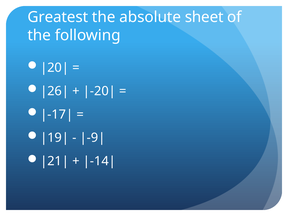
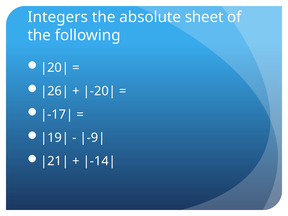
Greatest: Greatest -> Integers
